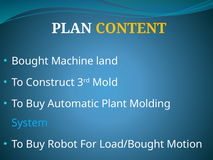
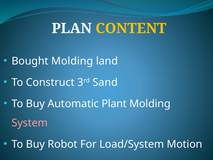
Bought Machine: Machine -> Molding
Mold: Mold -> Sand
System colour: light blue -> pink
Load/Bought: Load/Bought -> Load/System
